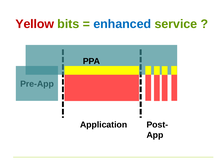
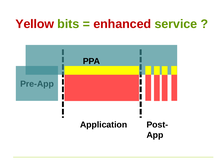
enhanced colour: blue -> red
